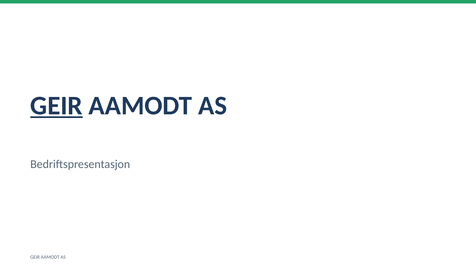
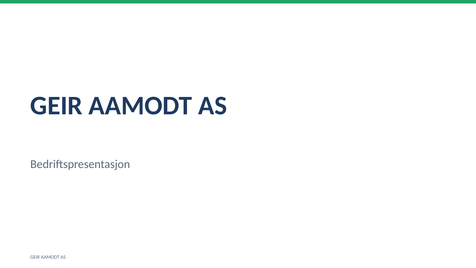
GEIR at (56, 106) underline: present -> none
